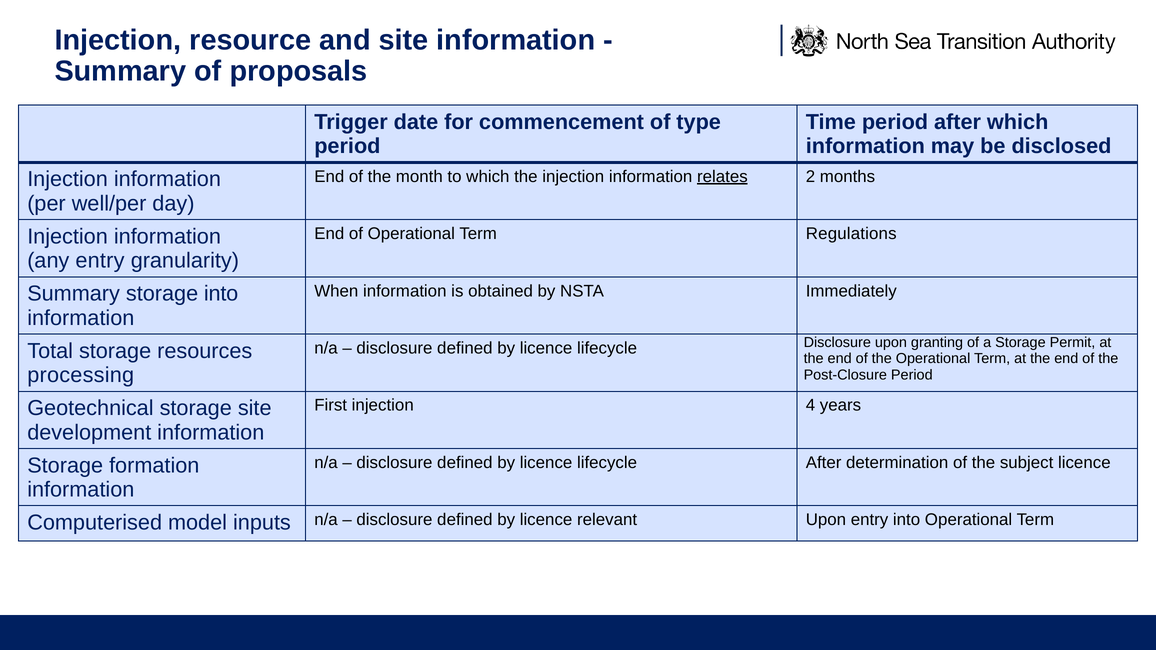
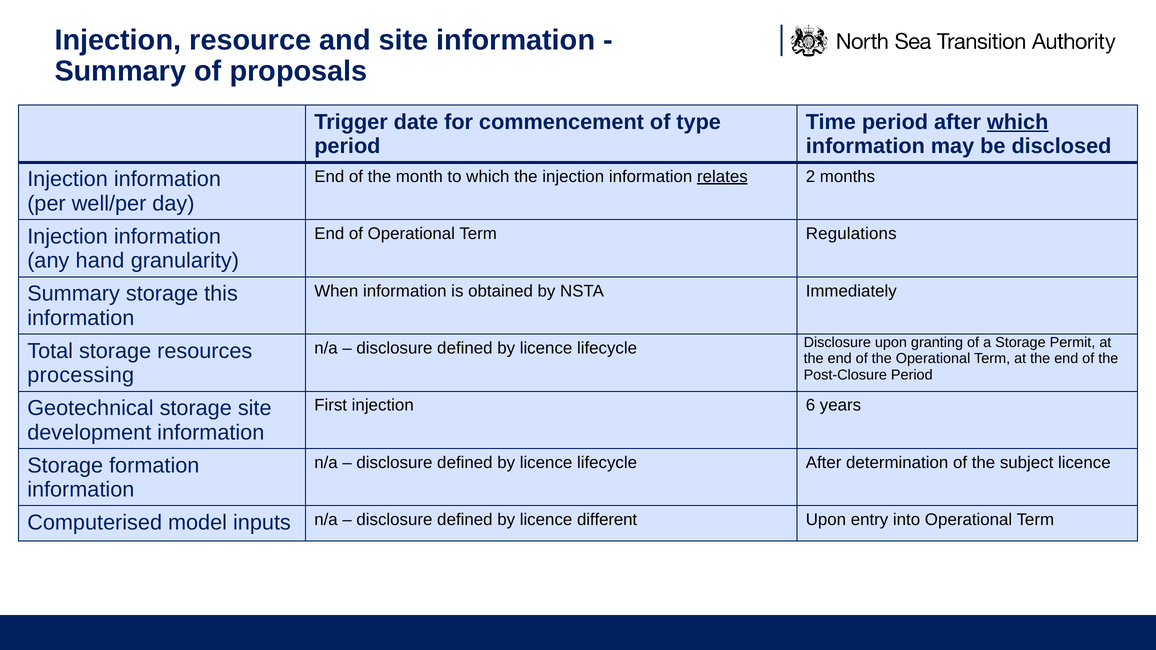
which at (1018, 122) underline: none -> present
any entry: entry -> hand
storage into: into -> this
4: 4 -> 6
relevant: relevant -> different
